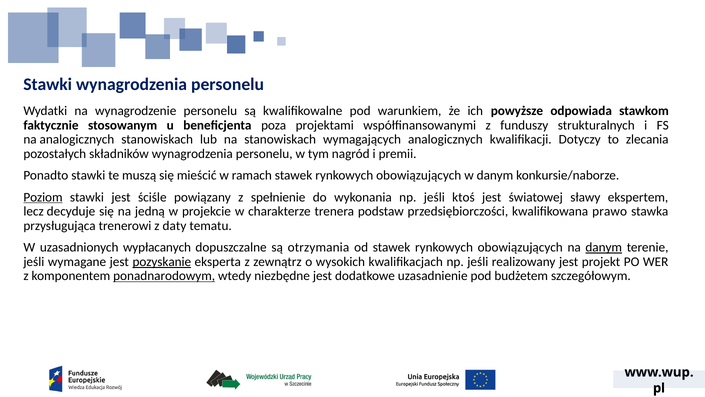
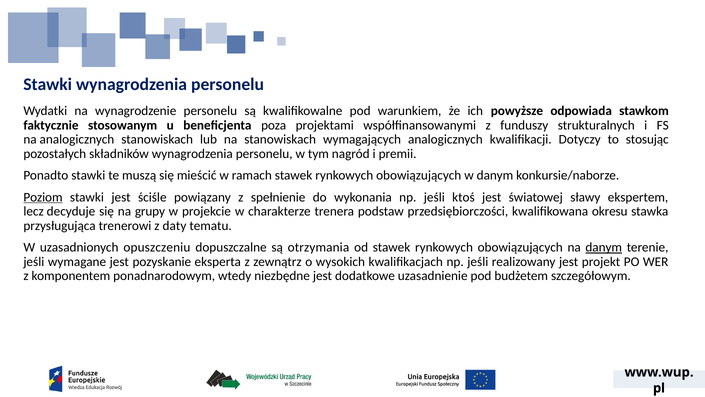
zlecania: zlecania -> stosując
jedną: jedną -> grupy
prawo: prawo -> okresu
wypłacanych: wypłacanych -> opuszczeniu
pozyskanie underline: present -> none
ponadnarodowym underline: present -> none
